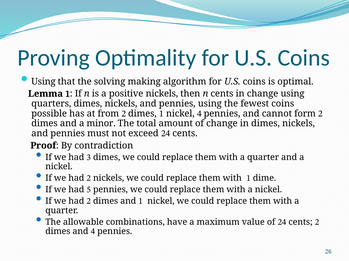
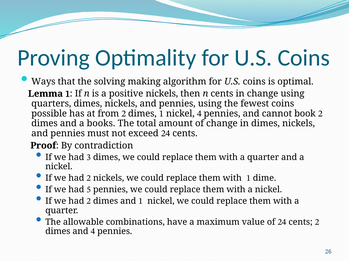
Using at (43, 82): Using -> Ways
form: form -> book
minor: minor -> books
